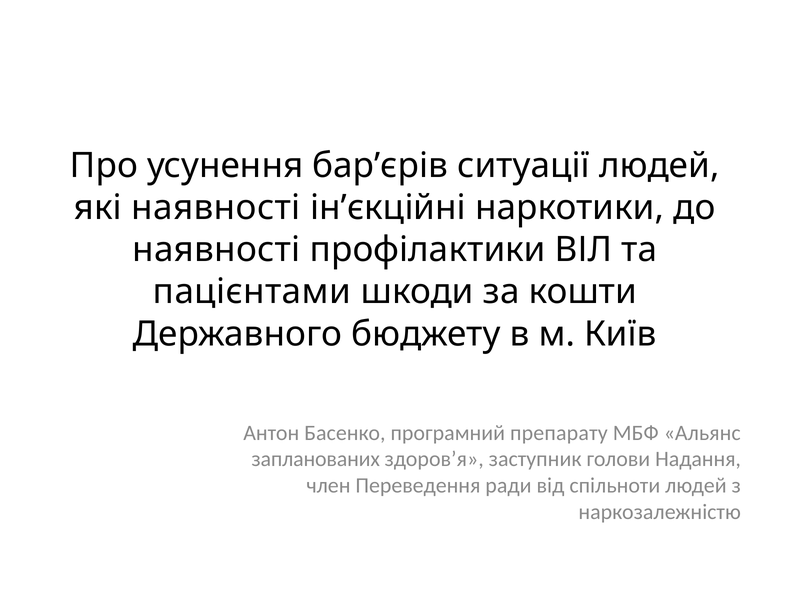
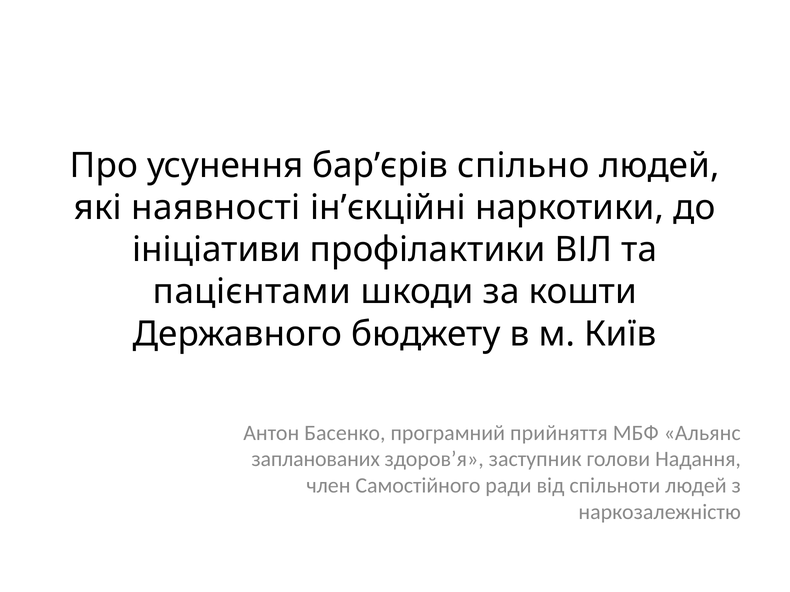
ситуації: ситуації -> спільно
наявності at (216, 250): наявності -> ініціативи
препарату: препарату -> прийняття
Переведення: Переведення -> Самостійного
